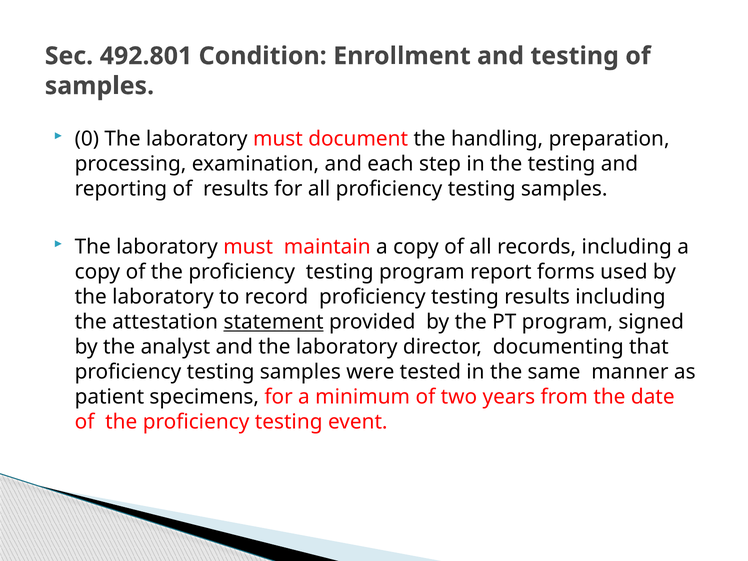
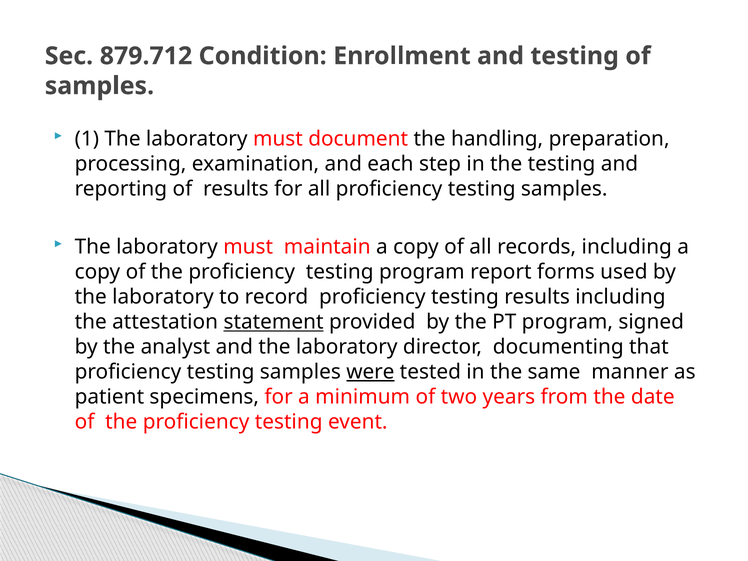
492.801: 492.801 -> 879.712
0: 0 -> 1
were underline: none -> present
